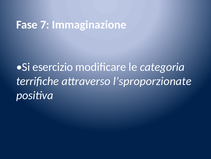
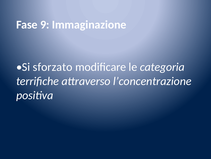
7: 7 -> 9
esercizio: esercizio -> sforzato
l’sproporzionate: l’sproporzionate -> l’concentrazione
